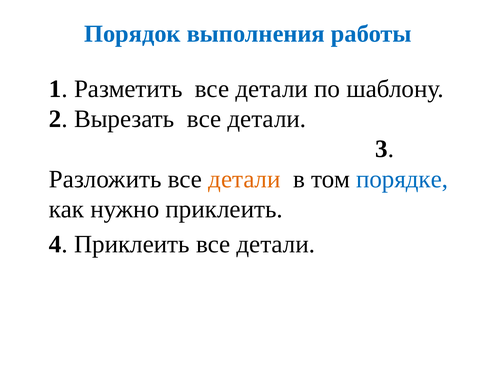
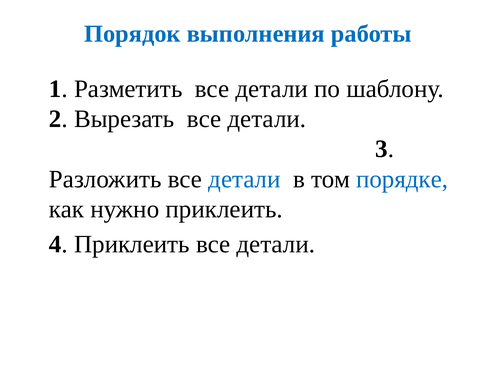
детали at (244, 179) colour: orange -> blue
